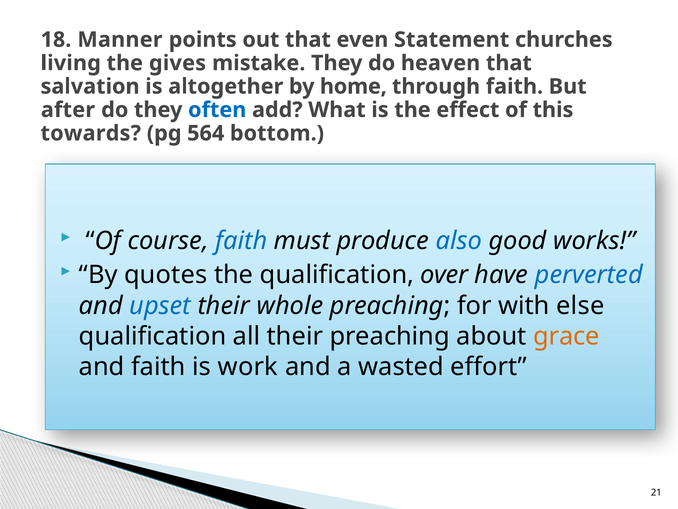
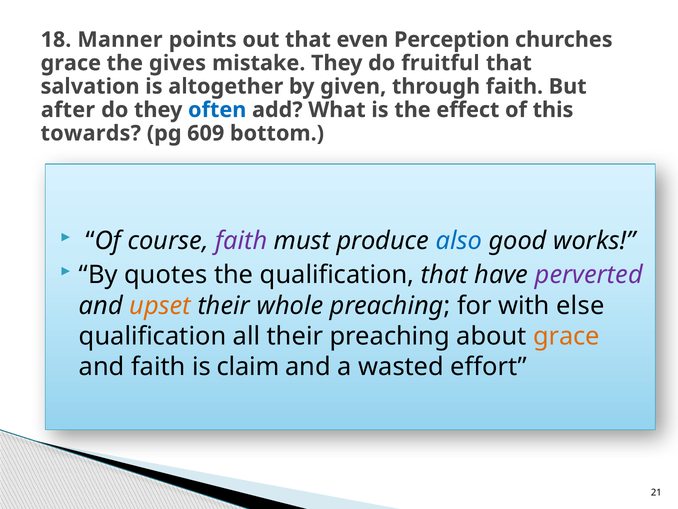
Statement: Statement -> Perception
living at (71, 63): living -> grace
heaven: heaven -> fruitful
home: home -> given
564: 564 -> 609
faith at (241, 241) colour: blue -> purple
qualification over: over -> that
perverted colour: blue -> purple
upset colour: blue -> orange
work: work -> claim
